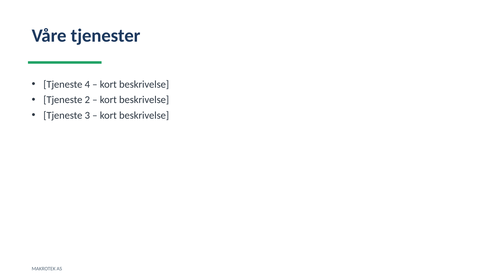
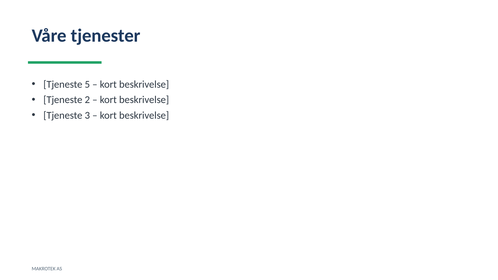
4: 4 -> 5
